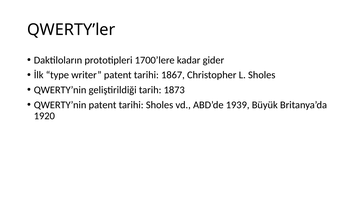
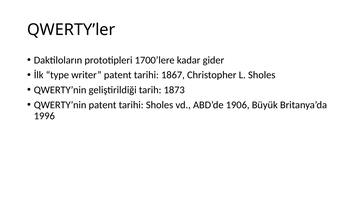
1939: 1939 -> 1906
1920: 1920 -> 1996
